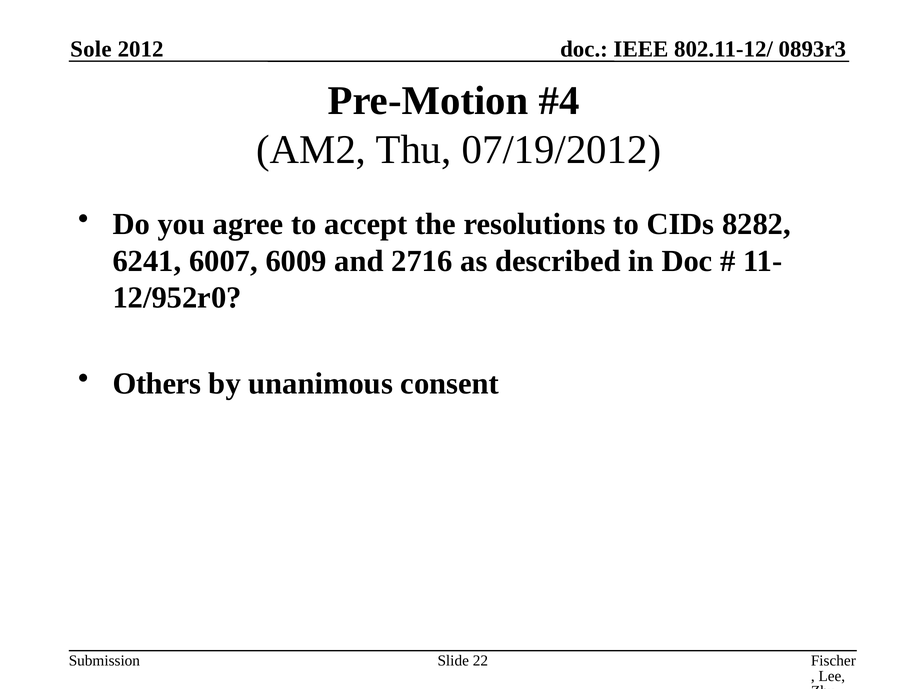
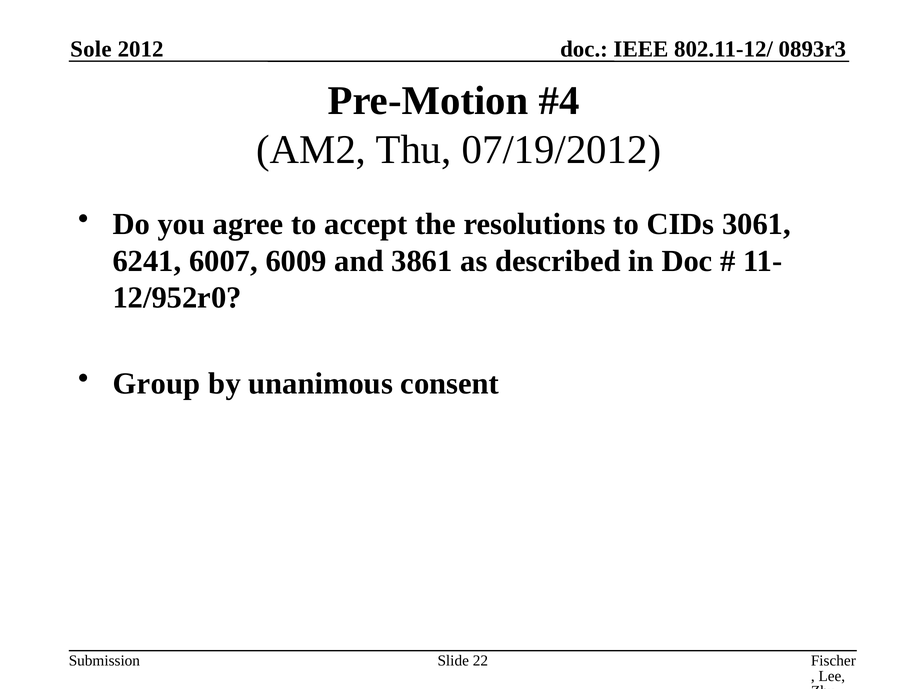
8282: 8282 -> 3061
2716: 2716 -> 3861
Others: Others -> Group
